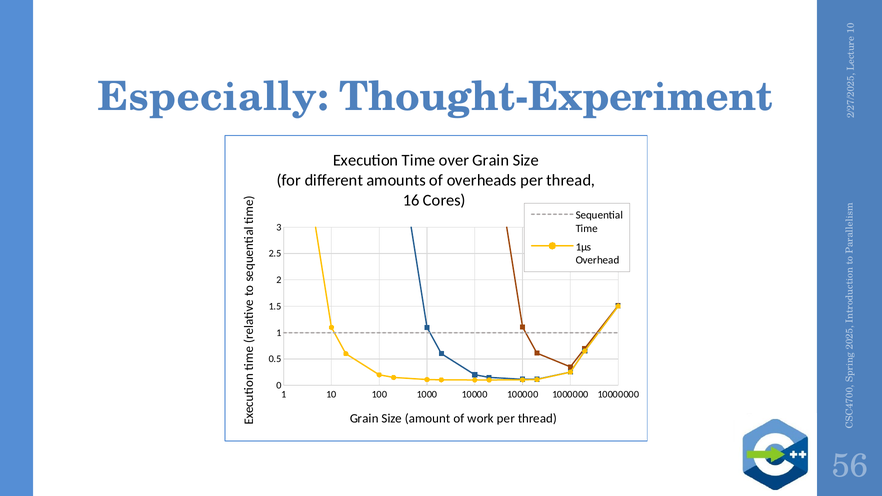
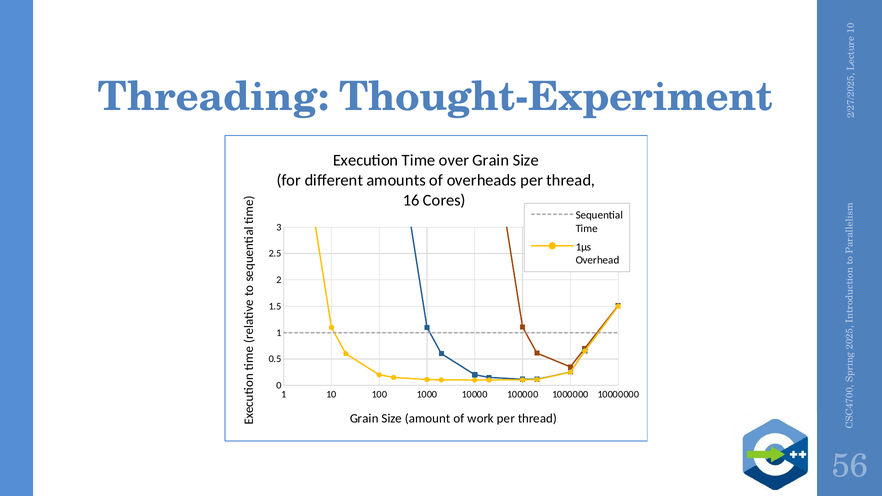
Especially: Especially -> Threading
